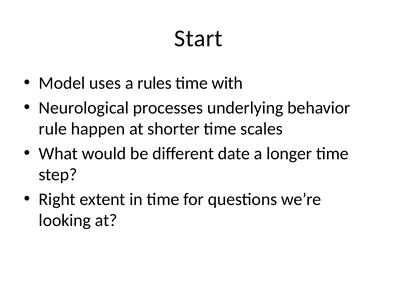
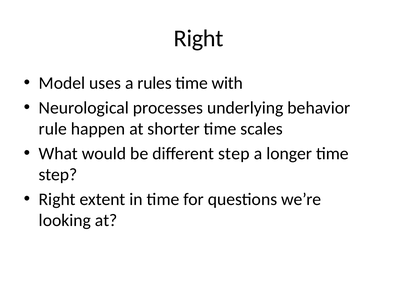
Start at (198, 38): Start -> Right
different date: date -> step
